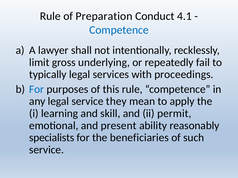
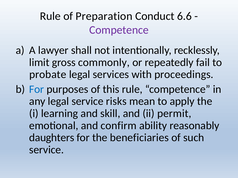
4.1: 4.1 -> 6.6
Competence at (119, 30) colour: blue -> purple
underlying: underlying -> commonly
typically: typically -> probate
they: they -> risks
present: present -> confirm
specialists: specialists -> daughters
